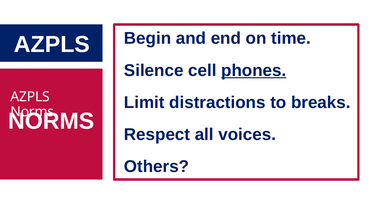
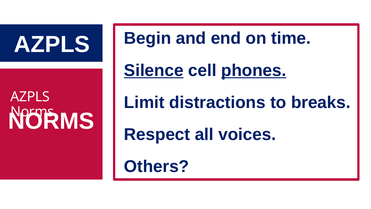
Silence underline: none -> present
